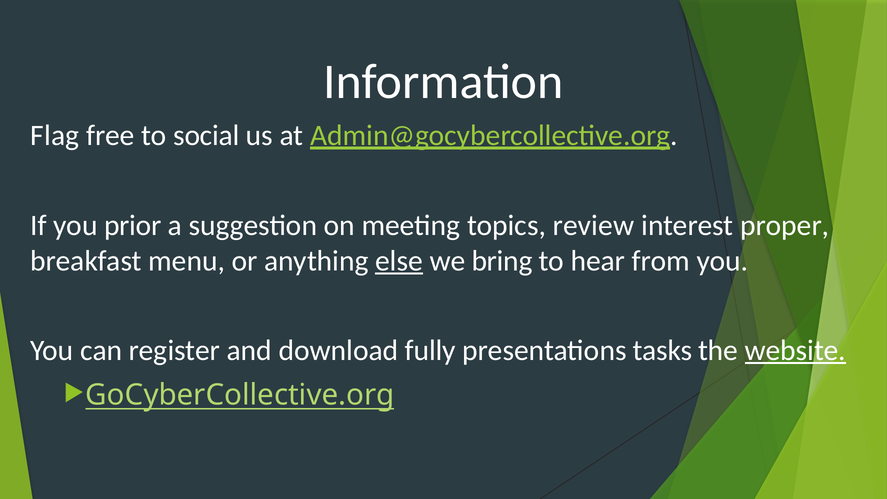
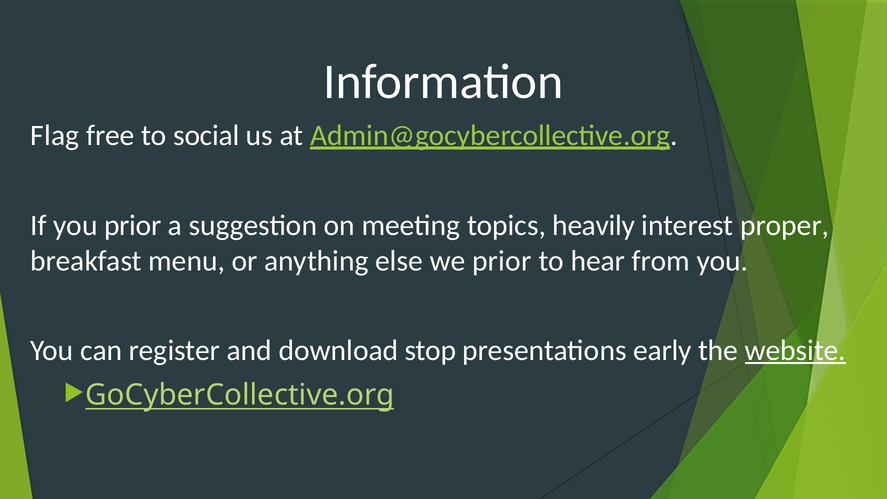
review: review -> heavily
else underline: present -> none
we bring: bring -> prior
fully: fully -> stop
tasks: tasks -> early
